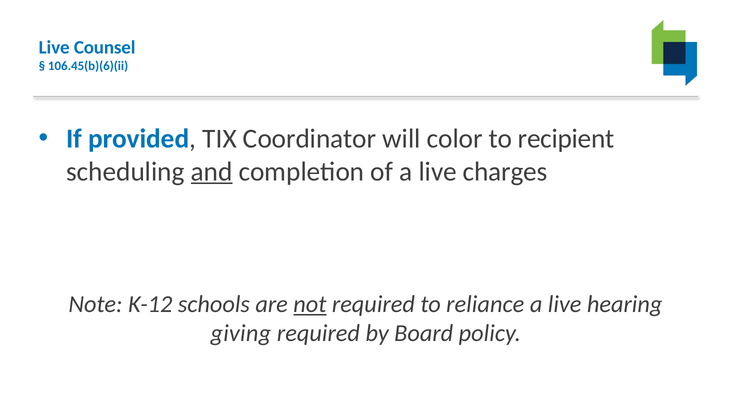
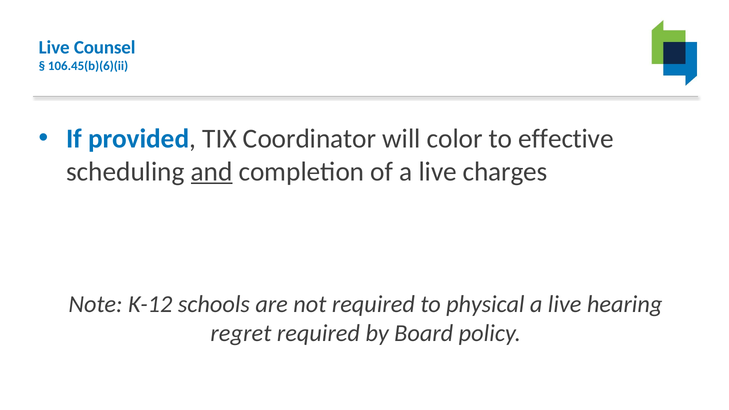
recipient: recipient -> effective
not underline: present -> none
reliance: reliance -> physical
giving: giving -> regret
